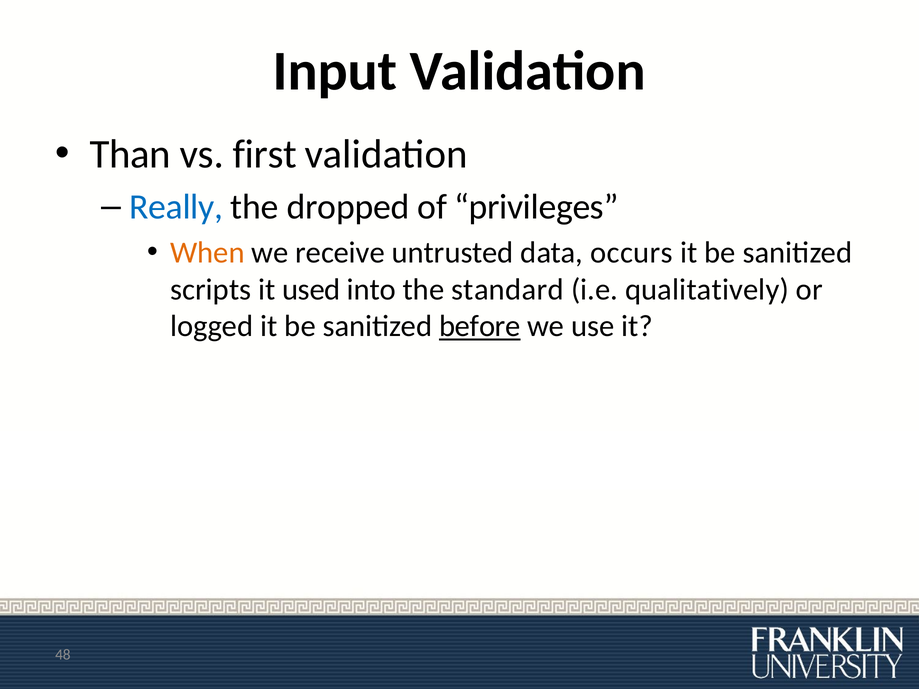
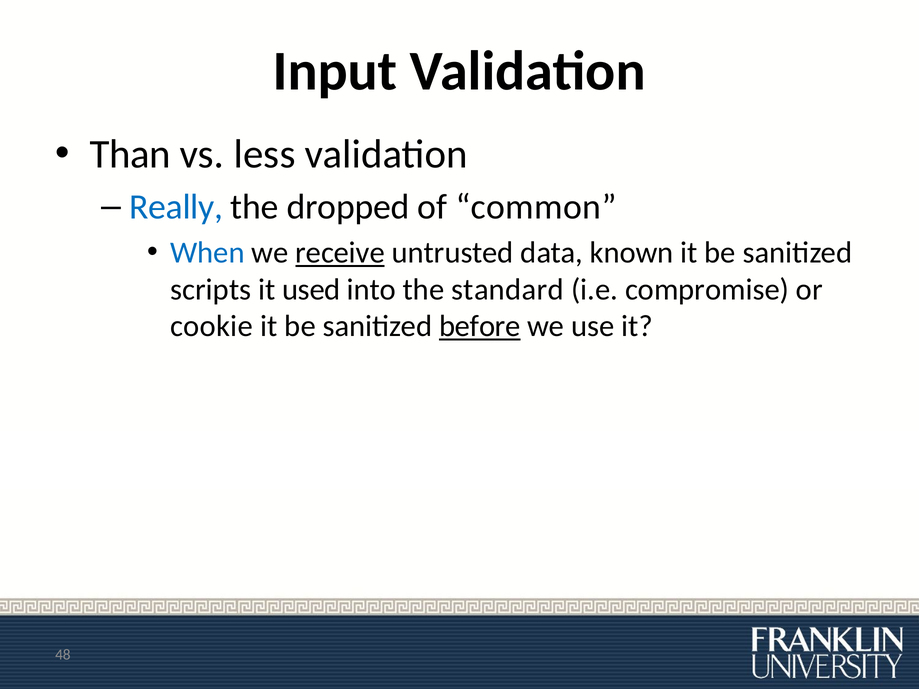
first: first -> less
privileges: privileges -> common
When colour: orange -> blue
receive underline: none -> present
occurs: occurs -> known
qualitatively: qualitatively -> compromise
logged: logged -> cookie
